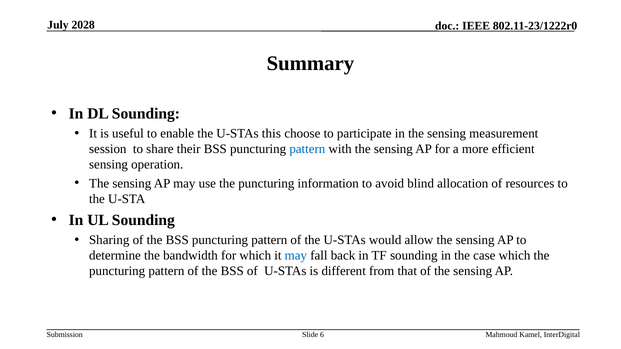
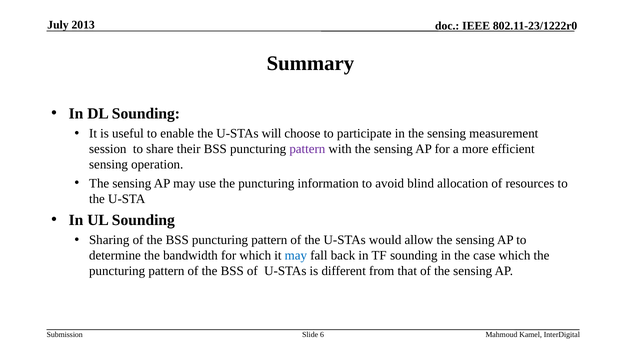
2028: 2028 -> 2013
this: this -> will
pattern at (307, 149) colour: blue -> purple
